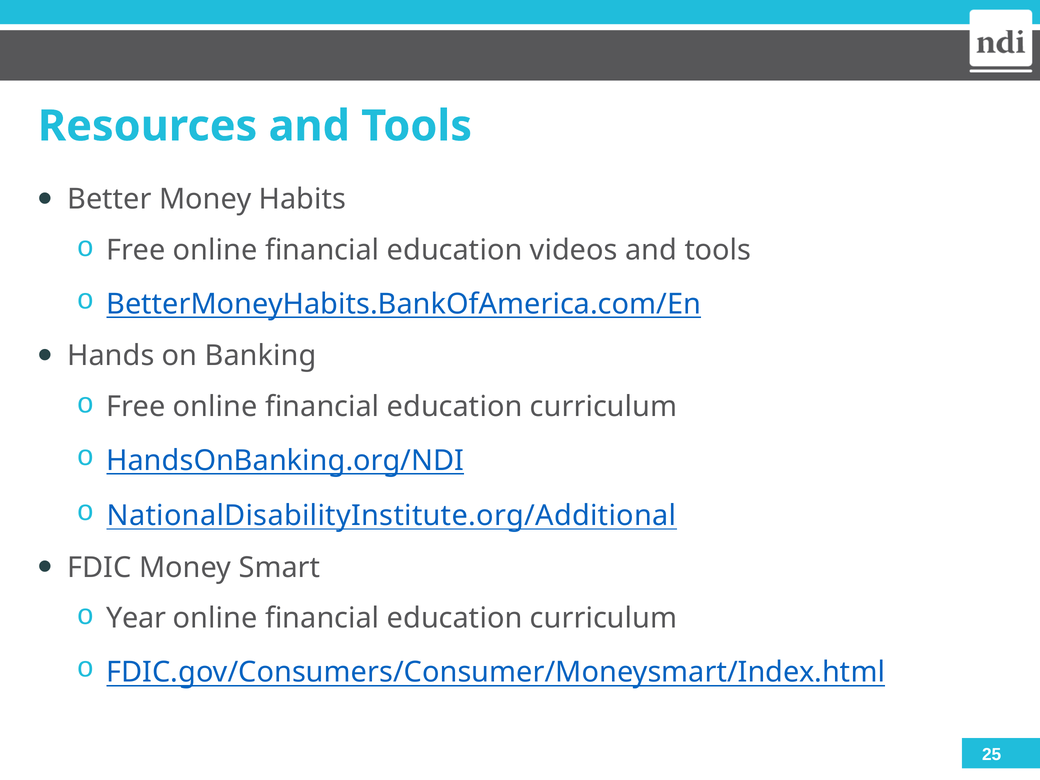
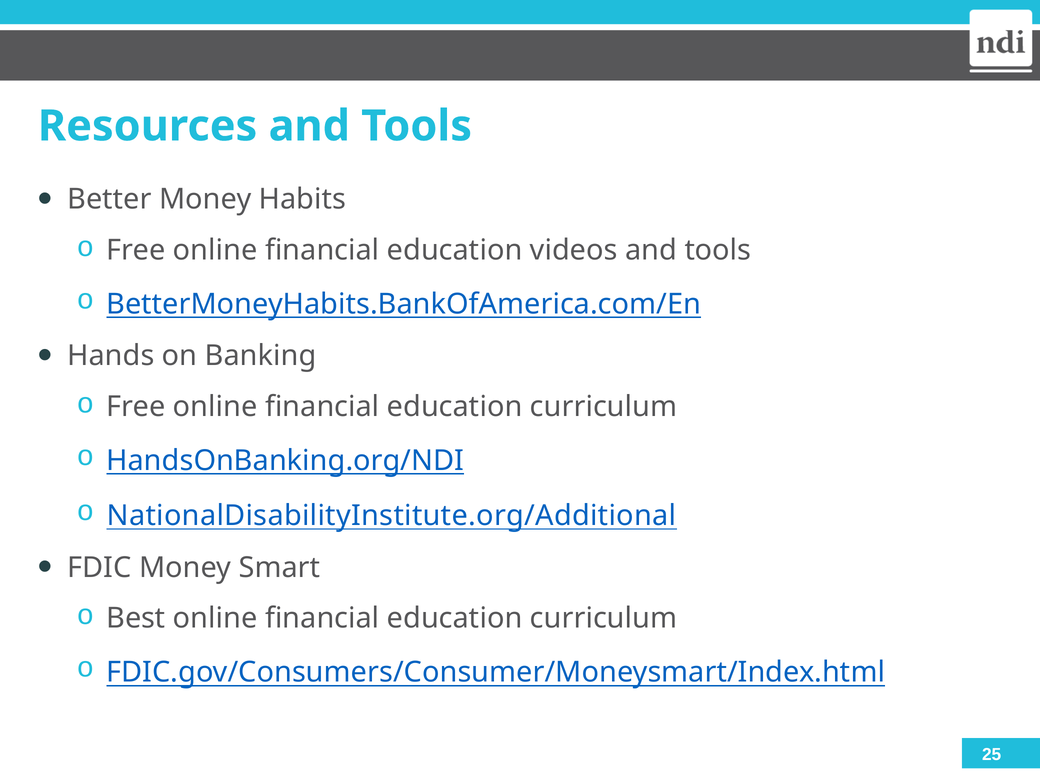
Year: Year -> Best
